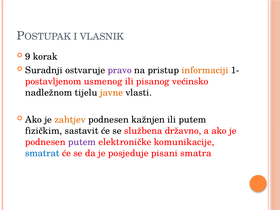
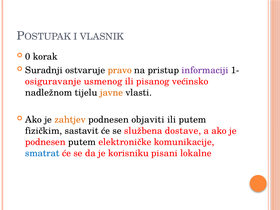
9: 9 -> 0
pravo colour: purple -> orange
informaciji colour: orange -> purple
postavljenom: postavljenom -> osiguravanje
kažnjen: kažnjen -> objaviti
državno: državno -> dostave
putem at (82, 142) colour: purple -> black
posjeduje: posjeduje -> korisniku
smatra: smatra -> lokalne
